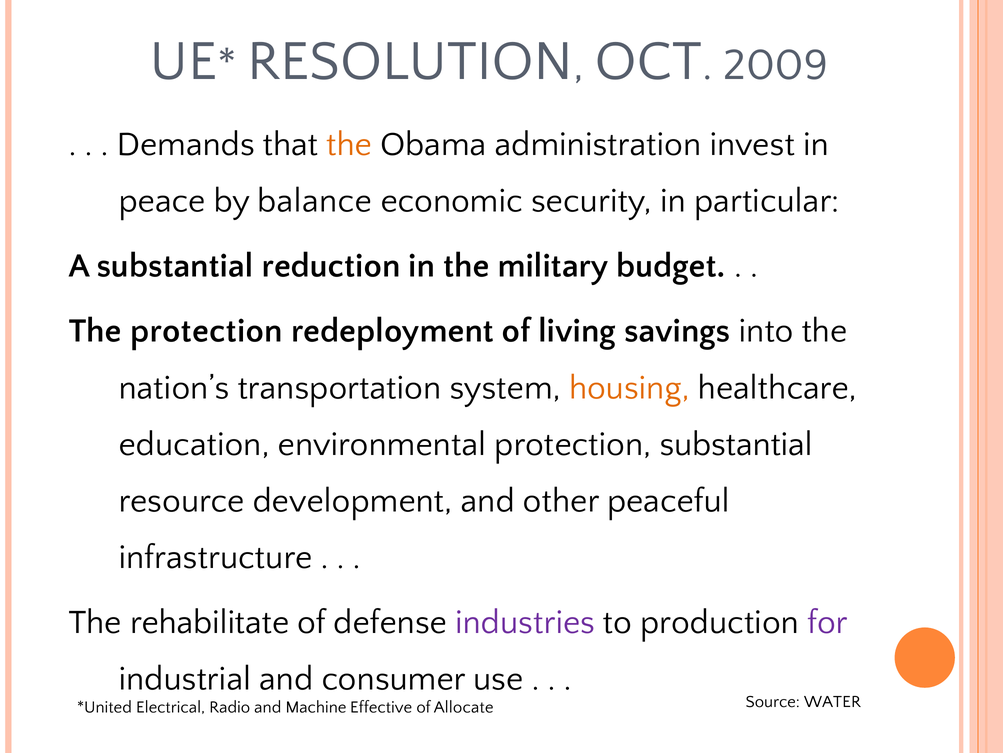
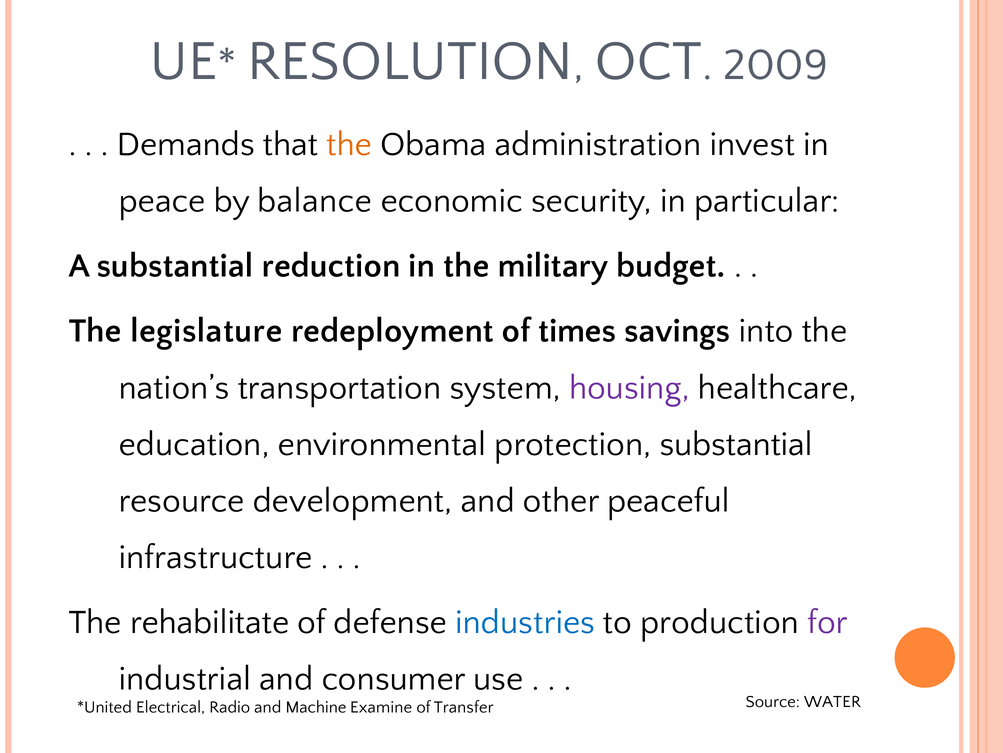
The protection: protection -> legislature
living: living -> times
housing colour: orange -> purple
industries colour: purple -> blue
Effective: Effective -> Examine
Allocate: Allocate -> Transfer
